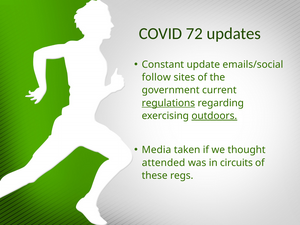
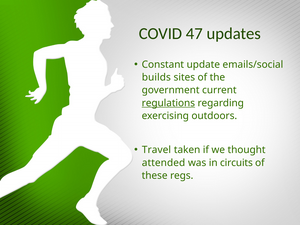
72: 72 -> 47
follow: follow -> builds
outdoors underline: present -> none
Media: Media -> Travel
